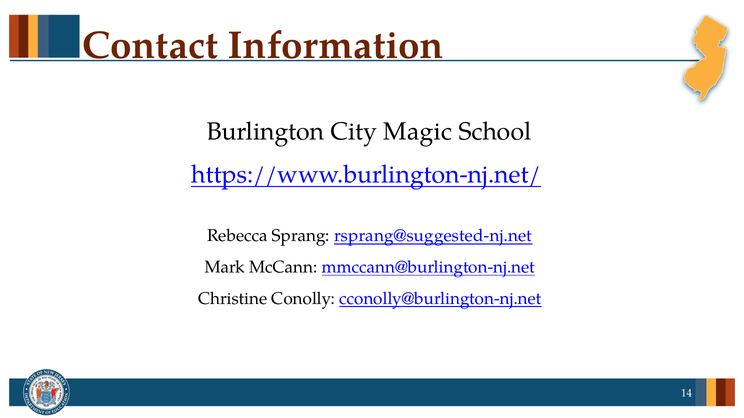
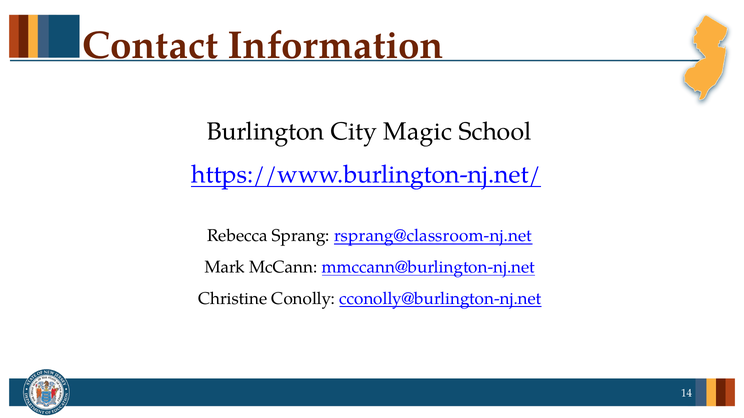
rsprang@suggested-nj.net: rsprang@suggested-nj.net -> rsprang@classroom-nj.net
